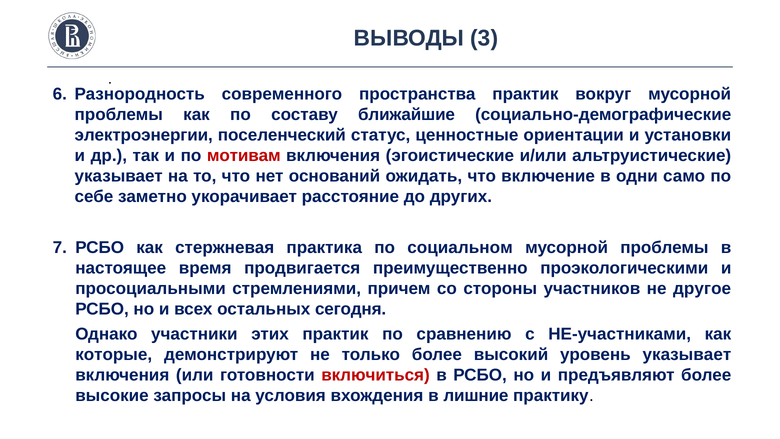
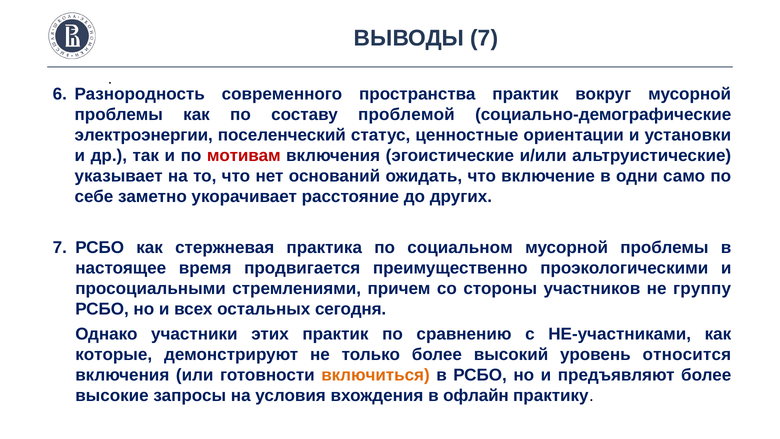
ВЫВОДЫ 3: 3 -> 7
ближайшие: ближайшие -> проблемой
другое: другое -> группу
уровень указывает: указывает -> относится
включиться colour: red -> orange
лишние: лишние -> офлайн
